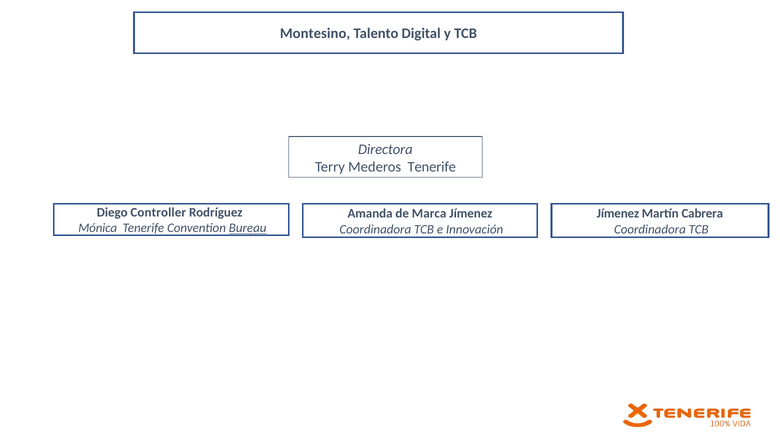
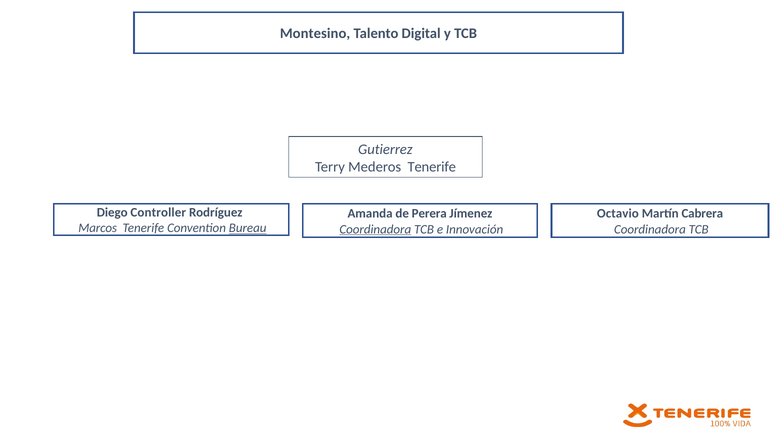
Directora: Directora -> Gutierrez
Marca: Marca -> Perera
Jímenez at (618, 214): Jímenez -> Octavio
Mónica: Mónica -> Marcos
Coordinadora at (375, 229) underline: none -> present
